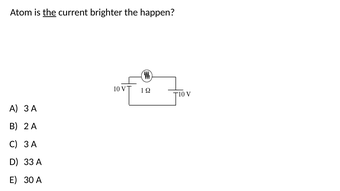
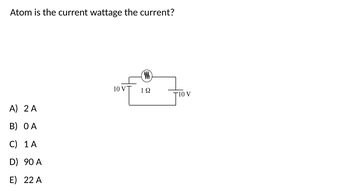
the at (49, 12) underline: present -> none
brighter: brighter -> wattage
happen at (157, 12): happen -> current
A 3: 3 -> 2
2: 2 -> 0
3 at (26, 144): 3 -> 1
33: 33 -> 90
30: 30 -> 22
